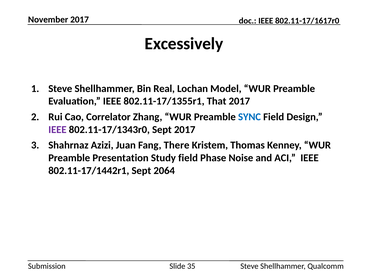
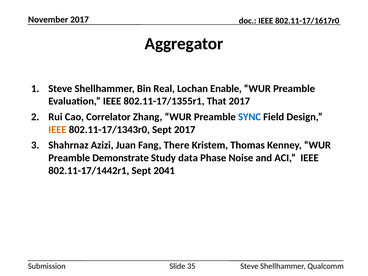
Excessively: Excessively -> Aggregator
Model: Model -> Enable
IEEE at (57, 130) colour: purple -> orange
Presentation: Presentation -> Demonstrate
Study field: field -> data
2064: 2064 -> 2041
